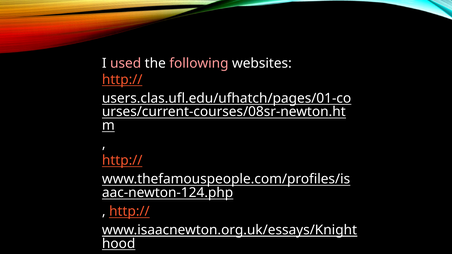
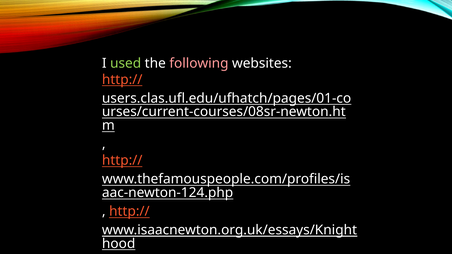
used colour: pink -> light green
